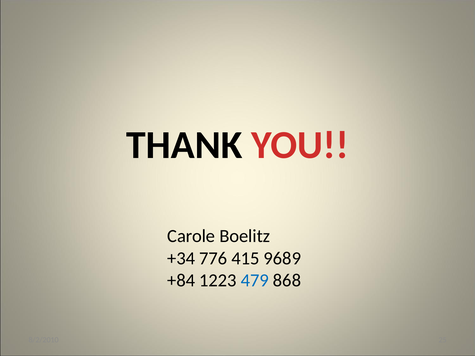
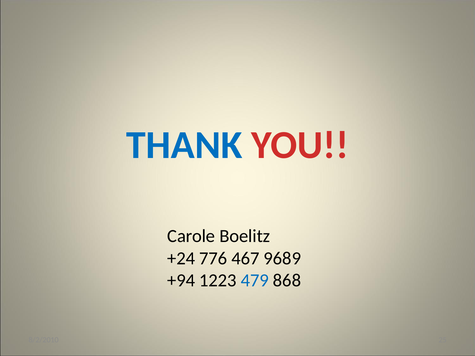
THANK colour: black -> blue
+34: +34 -> +24
415: 415 -> 467
+84: +84 -> +94
